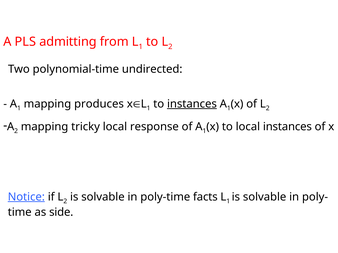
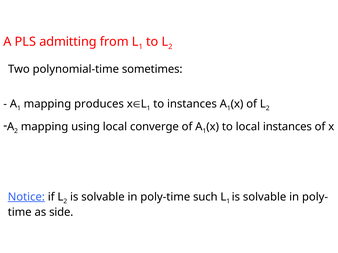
undirected: undirected -> sometimes
instances at (192, 104) underline: present -> none
tricky: tricky -> using
response: response -> converge
facts: facts -> such
